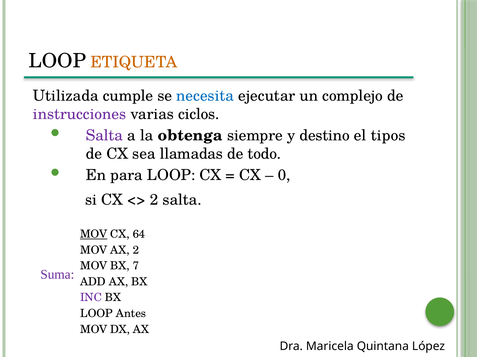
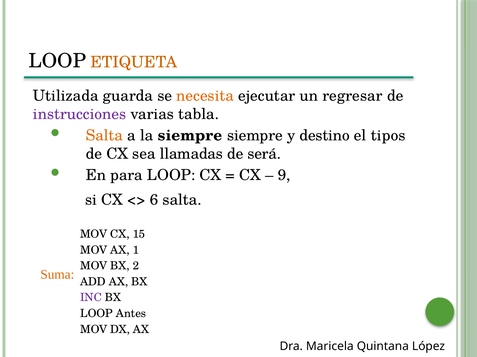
cumple: cumple -> guarda
necesita colour: blue -> orange
complejo: complejo -> regresar
ciclos: ciclos -> tabla
Salta at (104, 136) colour: purple -> orange
la obtenga: obtenga -> siempre
todo: todo -> será
0: 0 -> 9
2 at (154, 200): 2 -> 6
MOV at (94, 235) underline: present -> none
64: 64 -> 15
AX 2: 2 -> 1
7: 7 -> 2
Suma colour: purple -> orange
